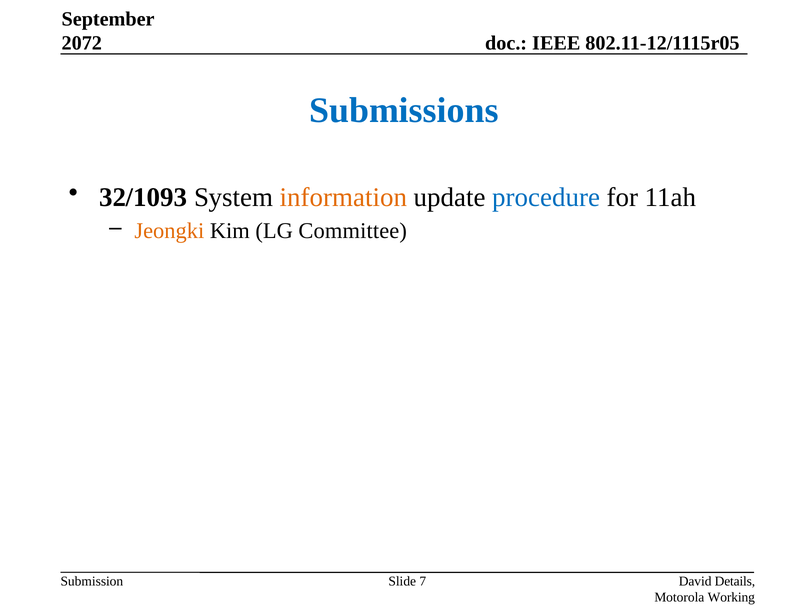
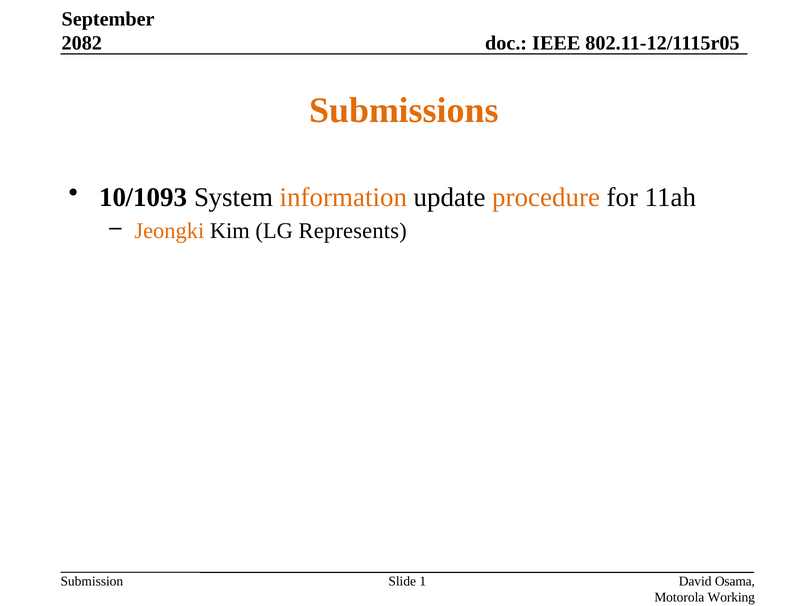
2072: 2072 -> 2082
Submissions colour: blue -> orange
32/1093: 32/1093 -> 10/1093
procedure colour: blue -> orange
Committee: Committee -> Represents
7: 7 -> 1
Details: Details -> Osama
